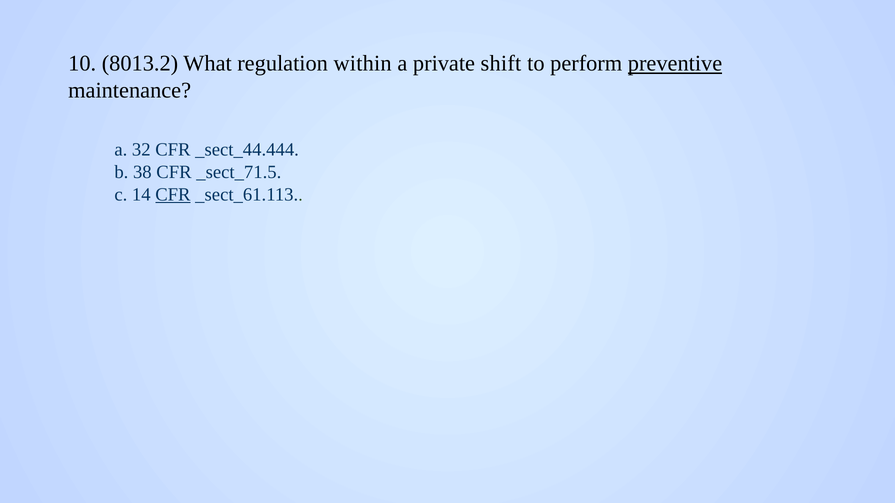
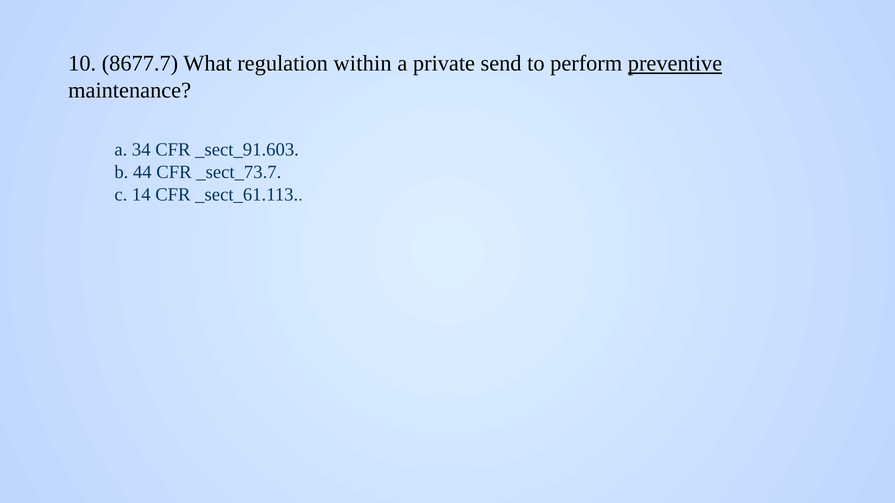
8013.2: 8013.2 -> 8677.7
shift: shift -> send
32: 32 -> 34
_sect_44.444: _sect_44.444 -> _sect_91.603
38: 38 -> 44
_sect_71.5: _sect_71.5 -> _sect_73.7
CFR at (173, 195) underline: present -> none
